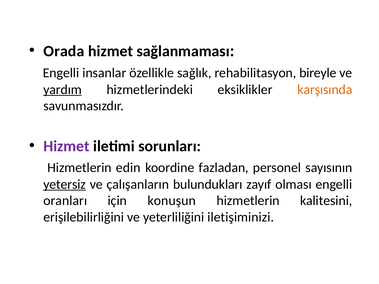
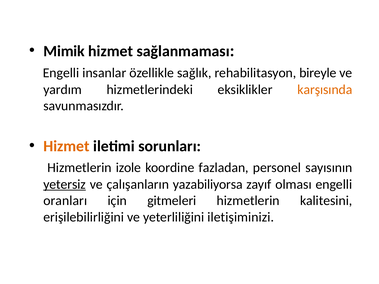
Orada: Orada -> Mimik
yardım underline: present -> none
Hizmet at (66, 146) colour: purple -> orange
edin: edin -> izole
bulundukları: bulundukları -> yazabiliyorsa
konuşun: konuşun -> gitmeleri
